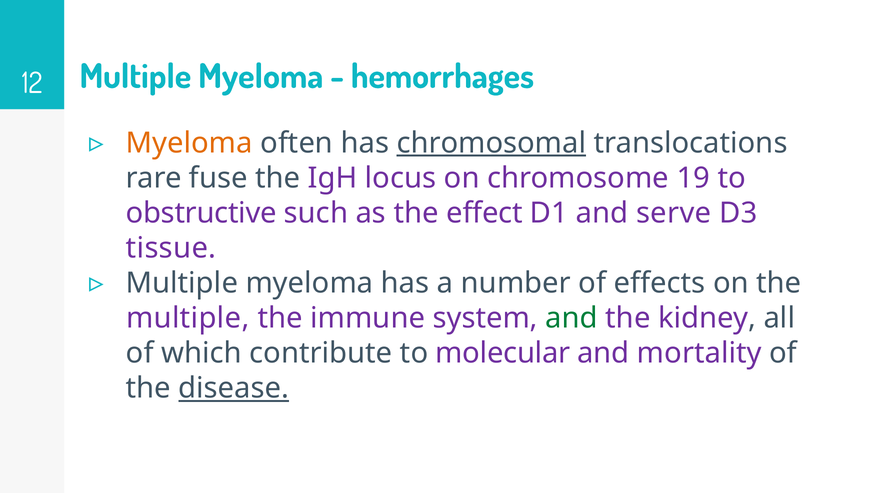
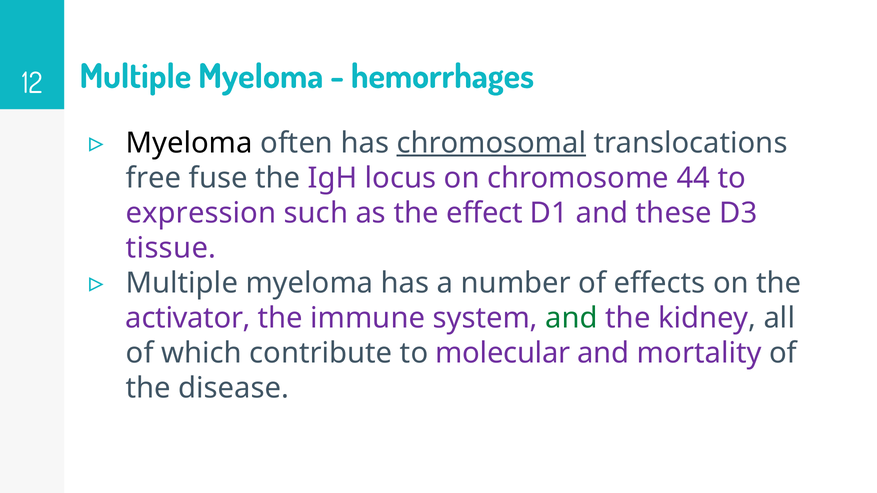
Myeloma at (189, 143) colour: orange -> black
rare: rare -> free
19: 19 -> 44
obstructive: obstructive -> expression
serve: serve -> these
multiple at (188, 318): multiple -> activator
disease underline: present -> none
